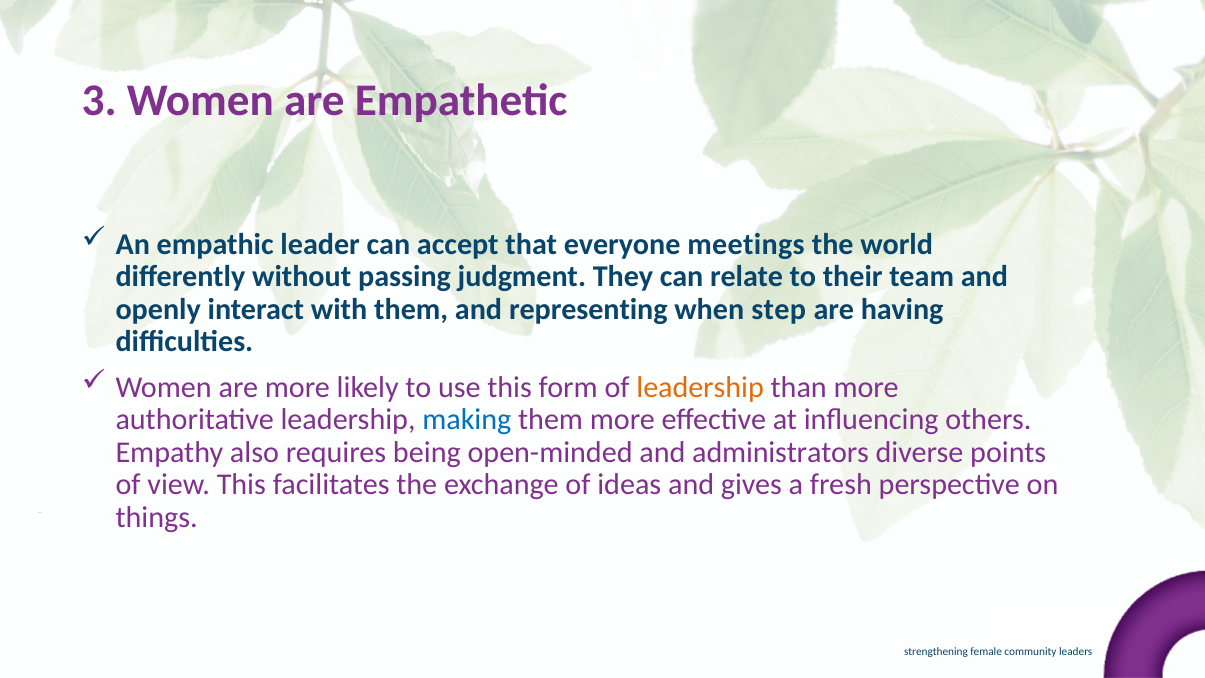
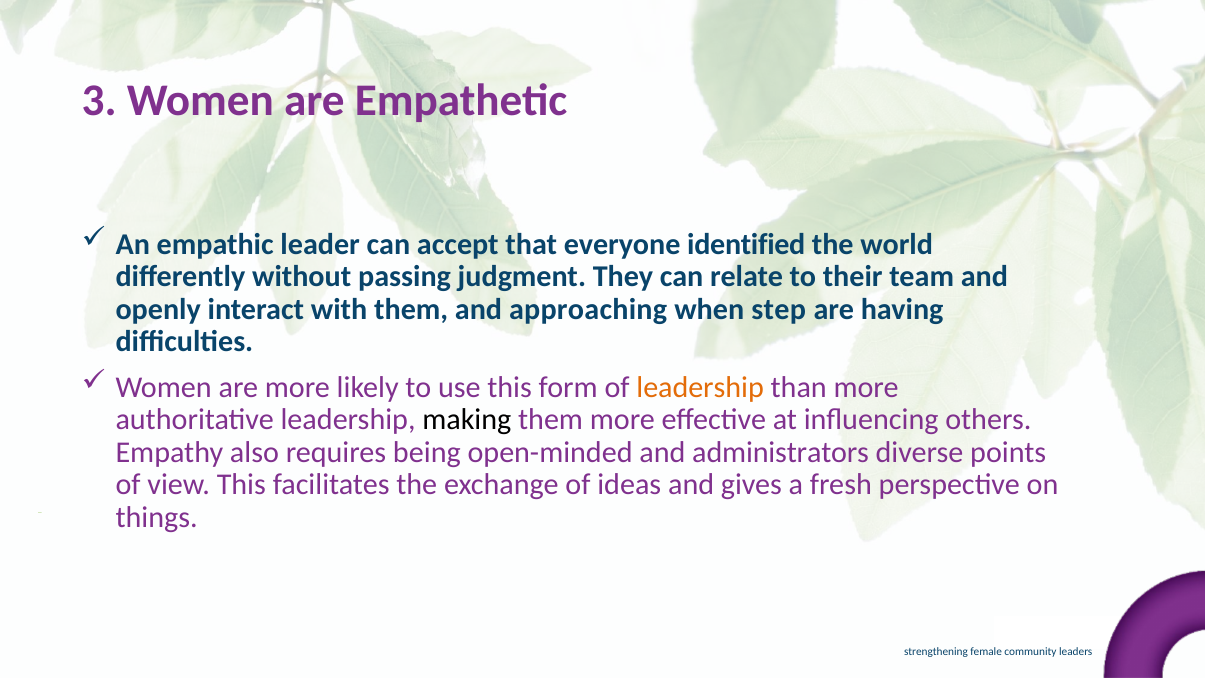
meetings: meetings -> identified
representing: representing -> approaching
making colour: blue -> black
